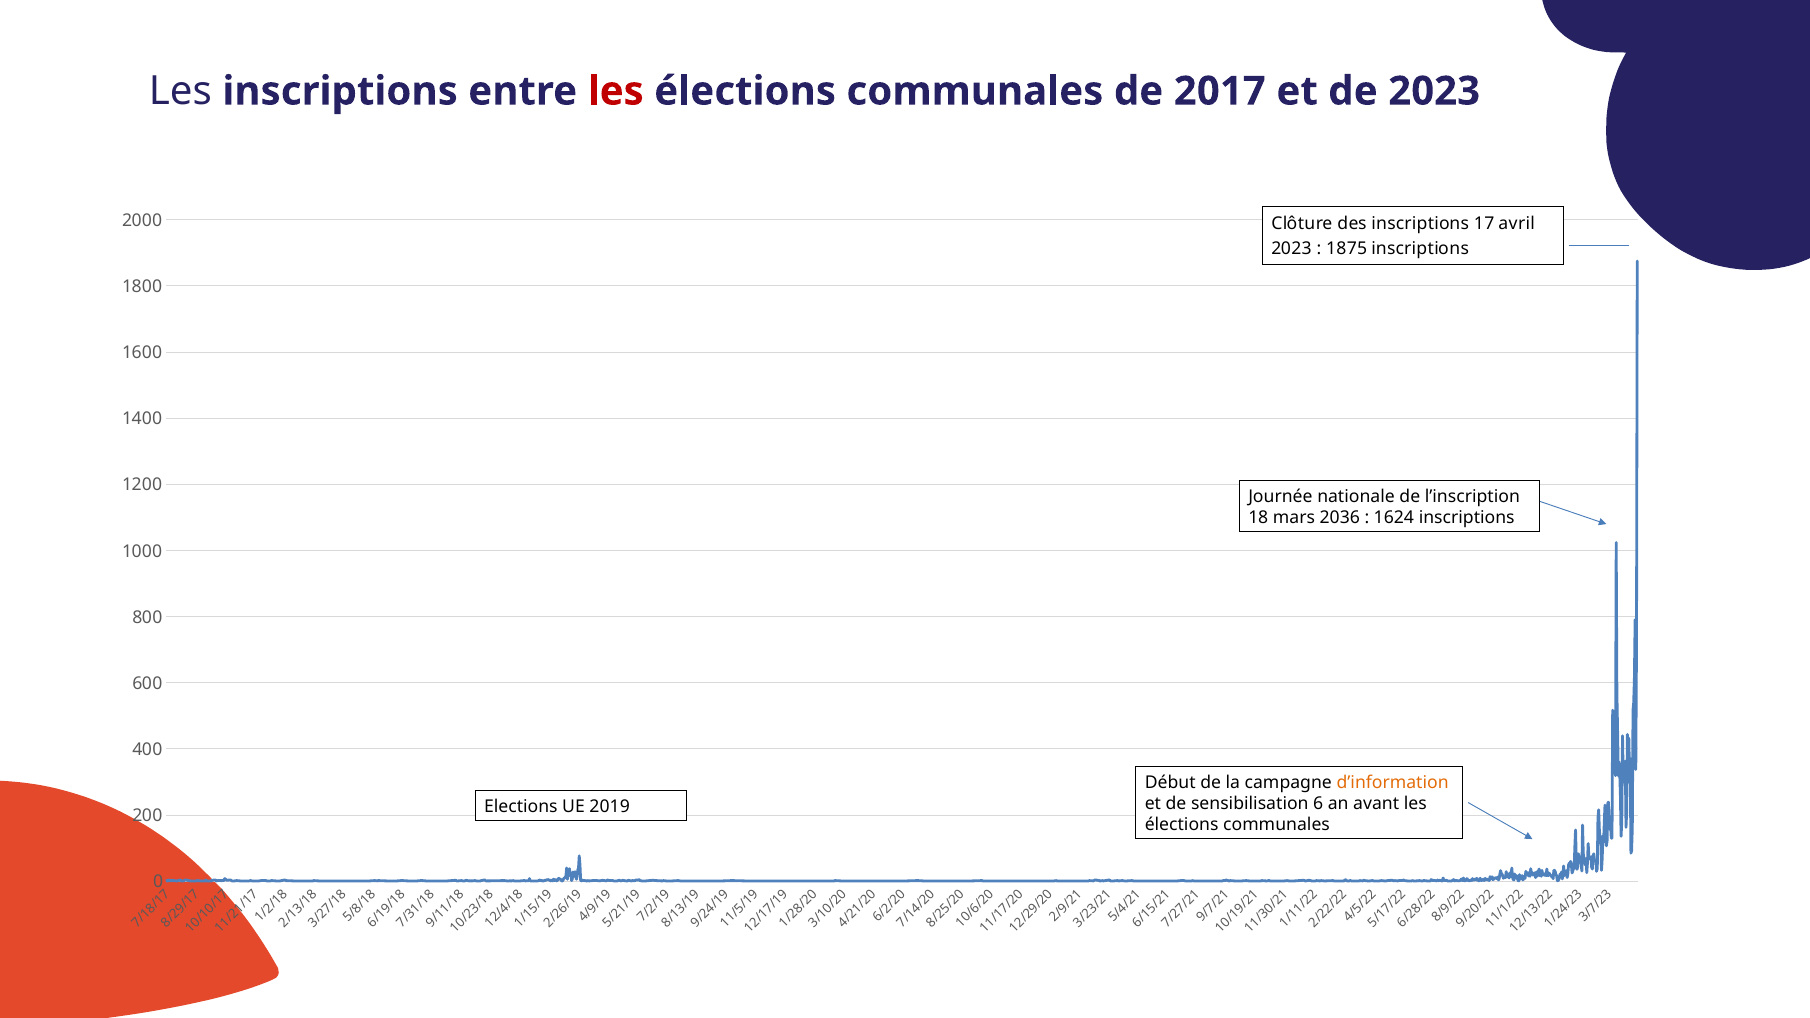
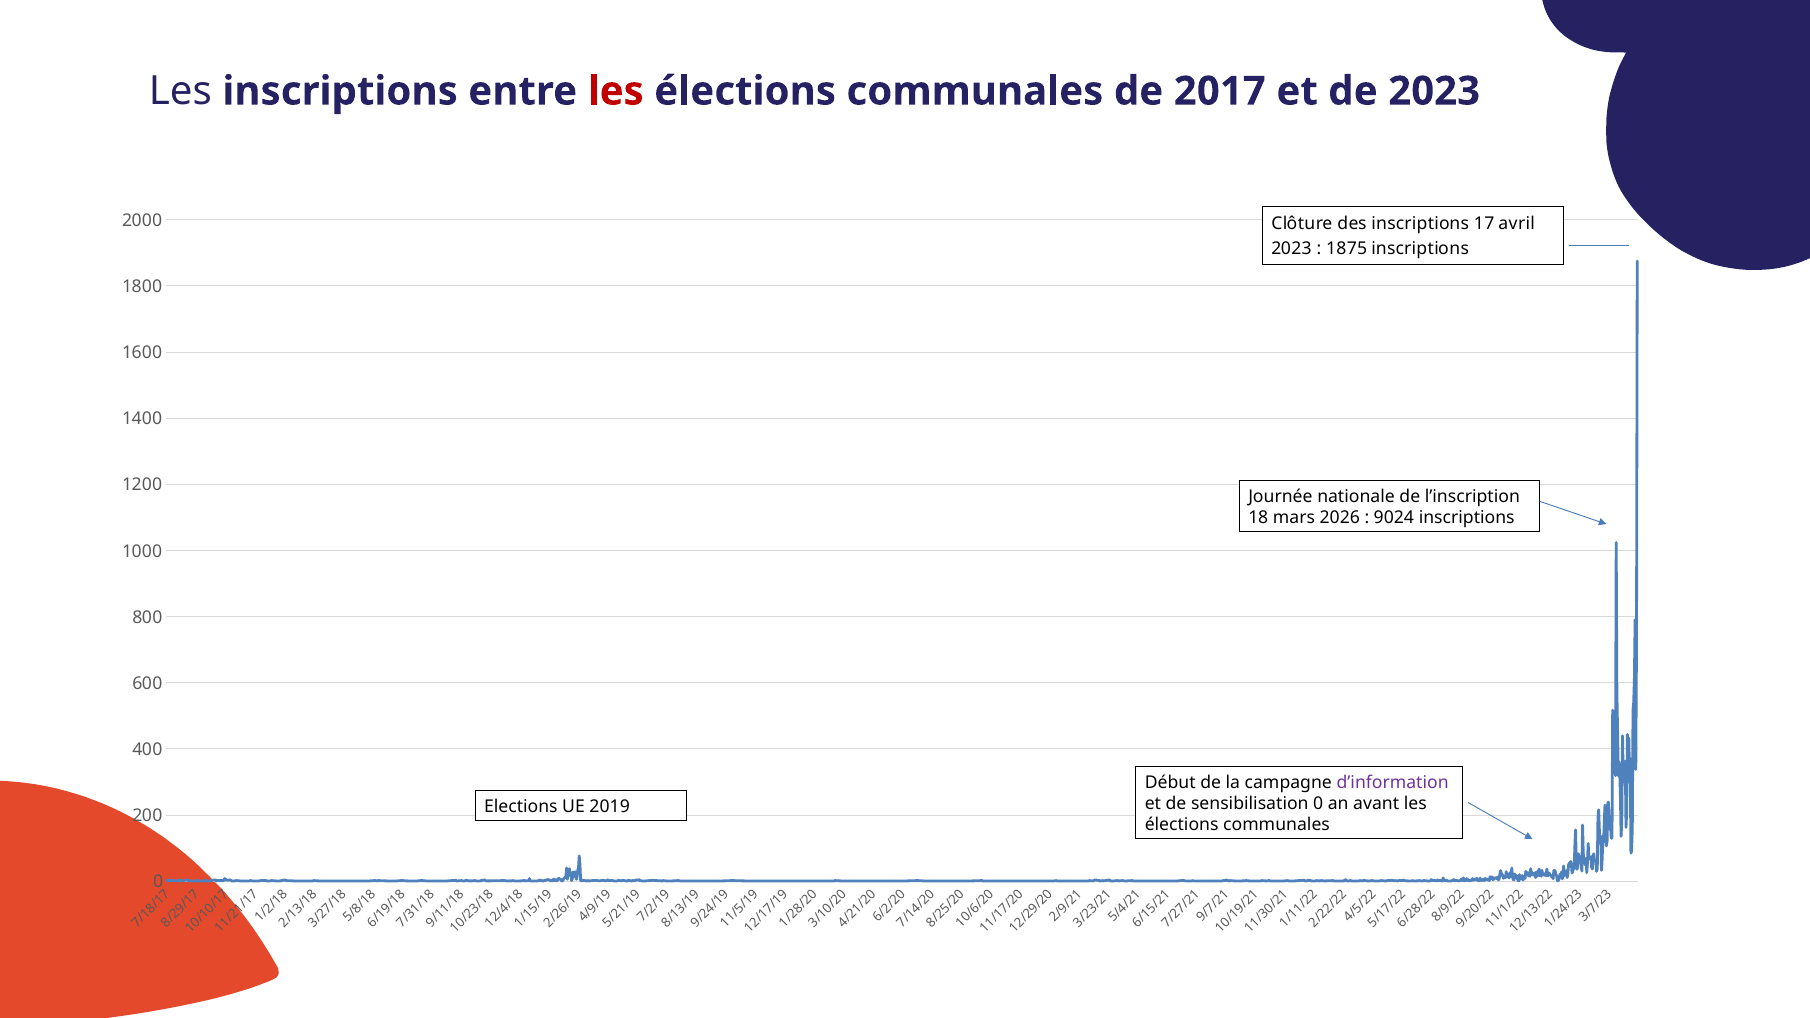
2036: 2036 -> 2026
1624: 1624 -> 9024
d’information colour: orange -> purple
sensibilisation 6: 6 -> 0
